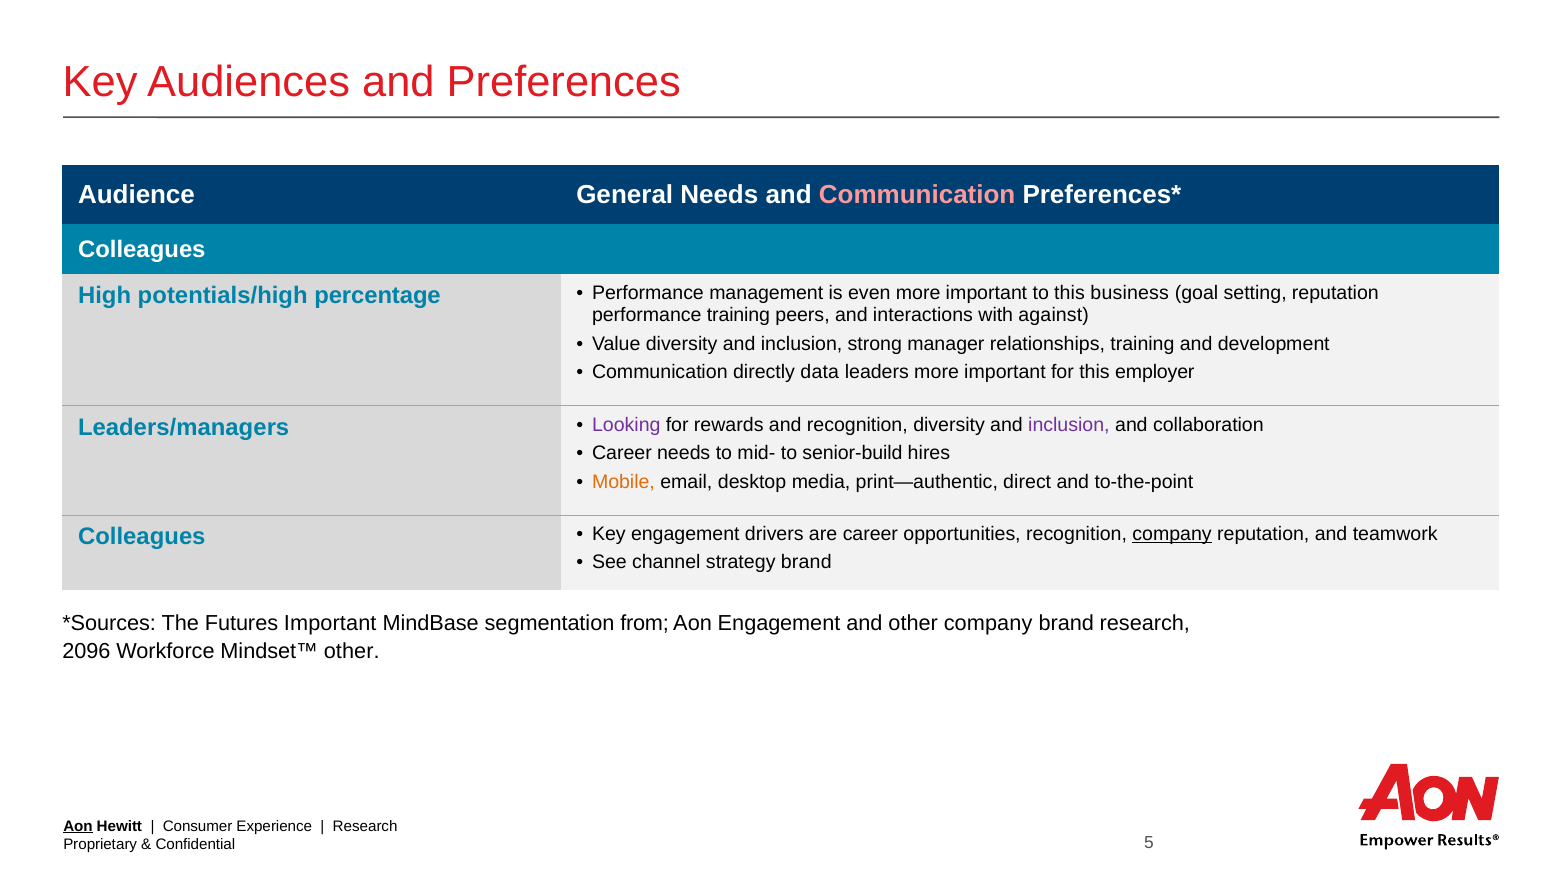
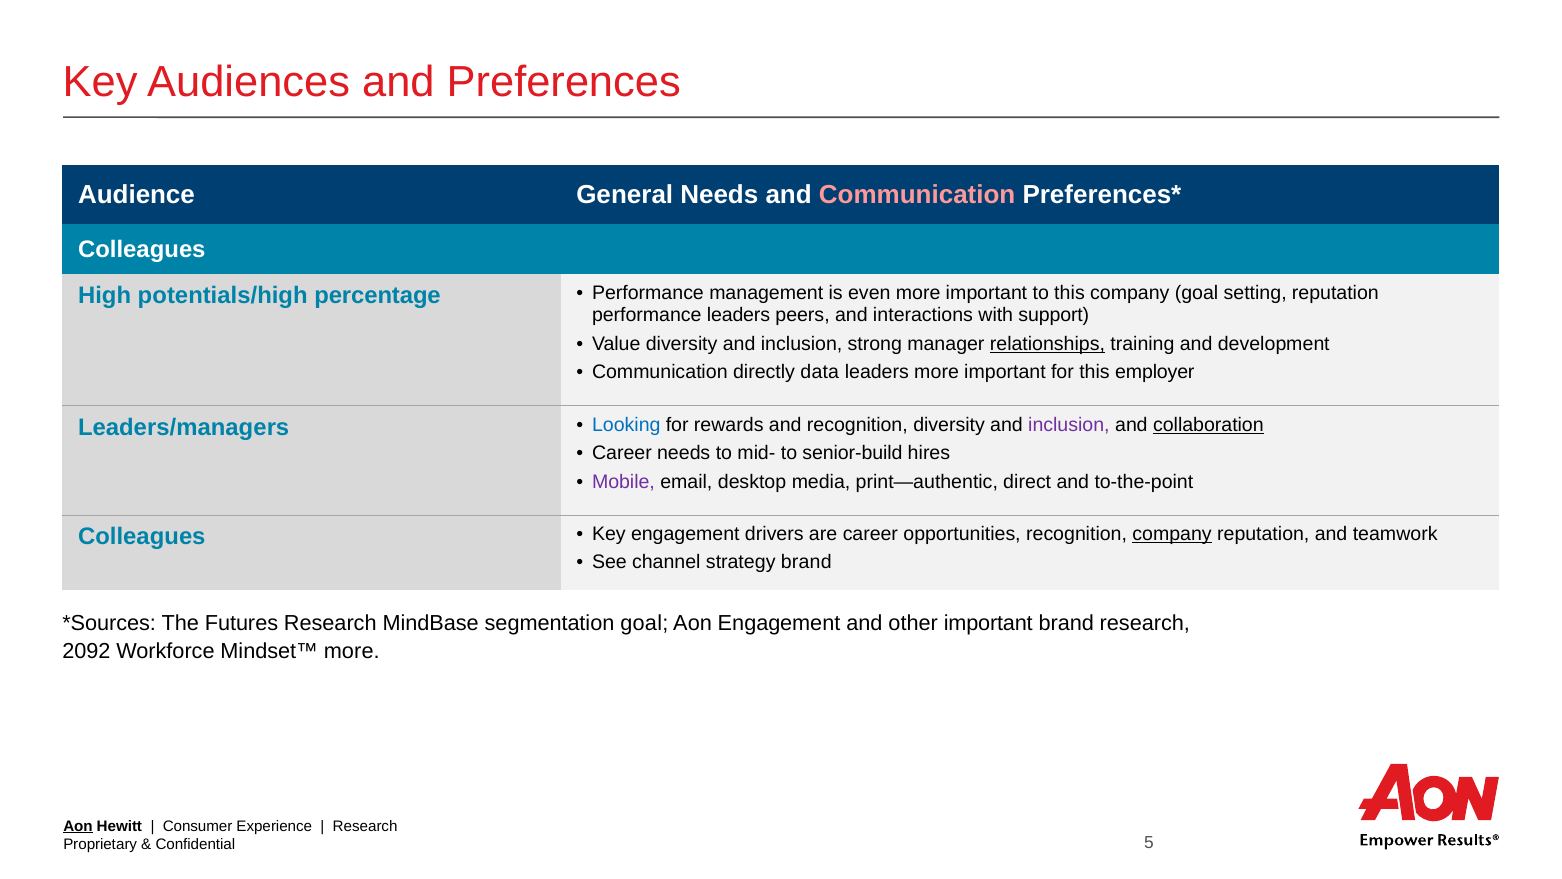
this business: business -> company
performance training: training -> leaders
against: against -> support
relationships underline: none -> present
Looking colour: purple -> blue
collaboration underline: none -> present
Mobile colour: orange -> purple
Futures Important: Important -> Research
segmentation from: from -> goal
other company: company -> important
2096: 2096 -> 2092
Mindset™ other: other -> more
